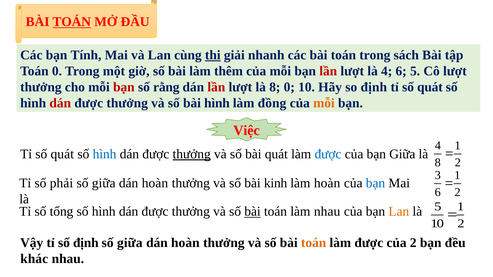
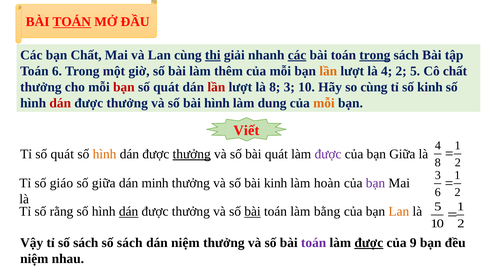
bạn Tính: Tính -> Chất
các at (297, 55) underline: none -> present
trong at (375, 55) underline: none -> present
Toán 0: 0 -> 6
lần at (328, 71) colour: red -> orange
4 6: 6 -> 2
Cô lượt: lượt -> chất
rằng at (166, 87): rằng -> quát
8 0: 0 -> 3
so định: định -> cùng
quát at (430, 87): quát -> kinh
đồng: đồng -> dung
Việc: Việc -> Viết
hình at (105, 154) colour: blue -> orange
được at (328, 154) colour: blue -> purple
phải: phải -> giáo
hoàn at (155, 183): hoàn -> minh
bạn at (375, 183) colour: blue -> purple
tổng: tổng -> rằng
dán at (129, 212) underline: none -> present
làm nhau: nhau -> bằng
tỉ số định: định -> sách
giữa at (130, 243): giữa -> sách
hoàn at (185, 243): hoàn -> niệm
toán at (314, 243) colour: orange -> purple
được at (369, 243) underline: none -> present
của 2: 2 -> 9
khác at (34, 259): khác -> niệm
